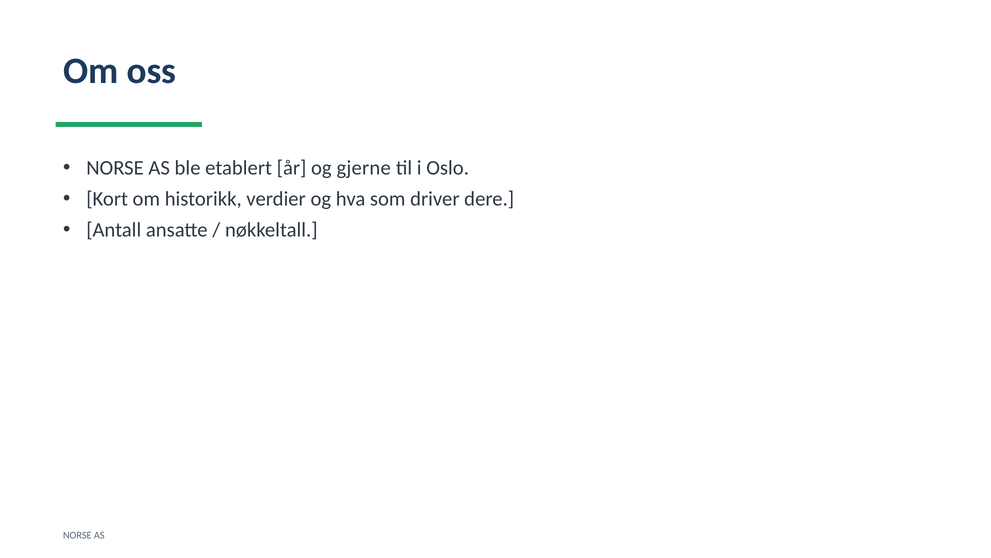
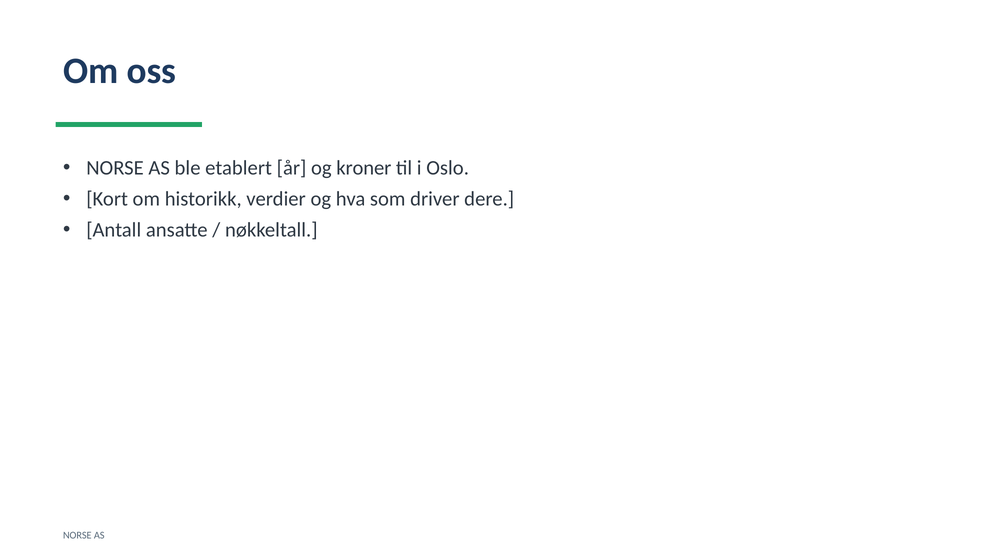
gjerne: gjerne -> kroner
